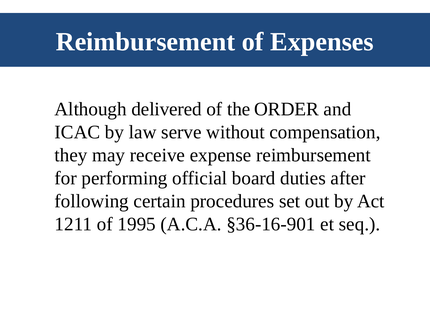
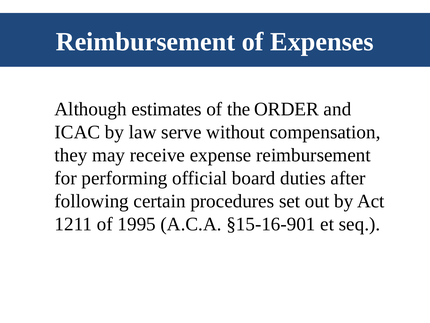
delivered: delivered -> estimates
§36-16-901: §36-16-901 -> §15-16-901
